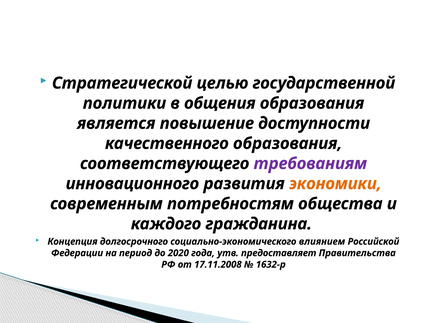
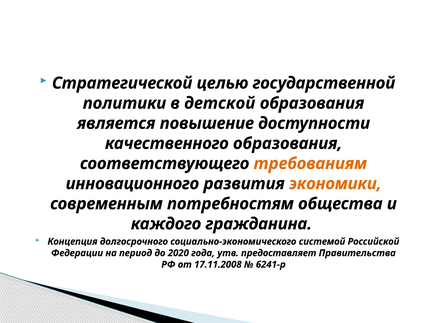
общения: общения -> детской
требованиям colour: purple -> orange
влиянием: влиянием -> системой
1632-р: 1632-р -> 6241-р
